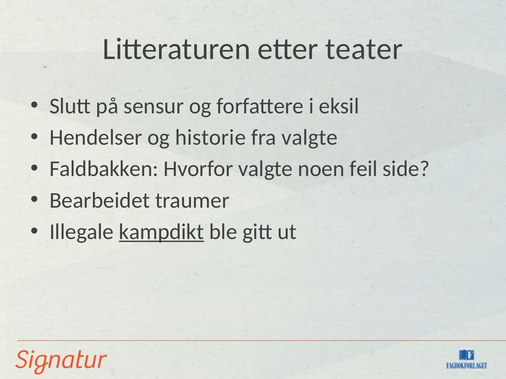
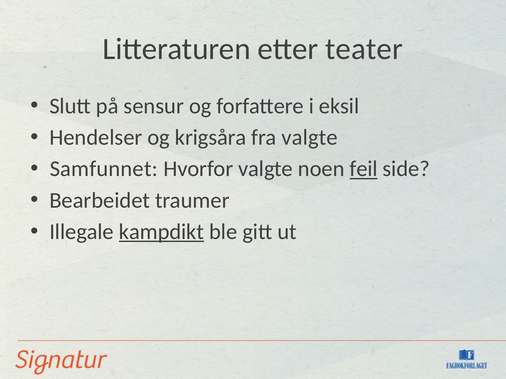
historie: historie -> krigsåra
Faldbakken: Faldbakken -> Samfunnet
feil underline: none -> present
